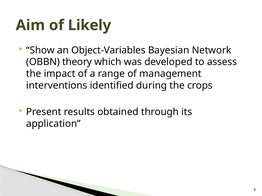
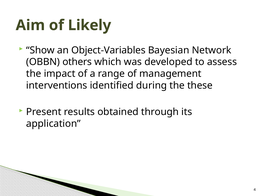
theory: theory -> others
crops: crops -> these
